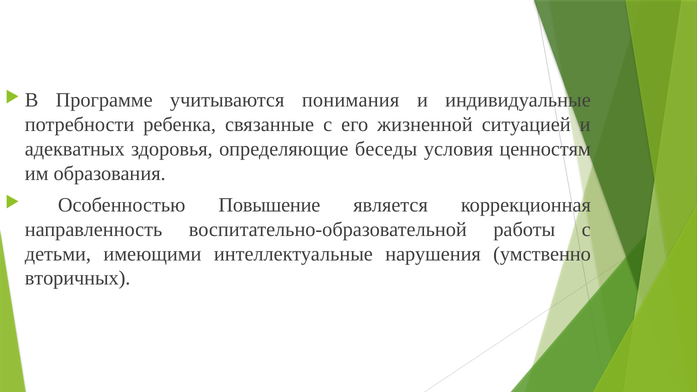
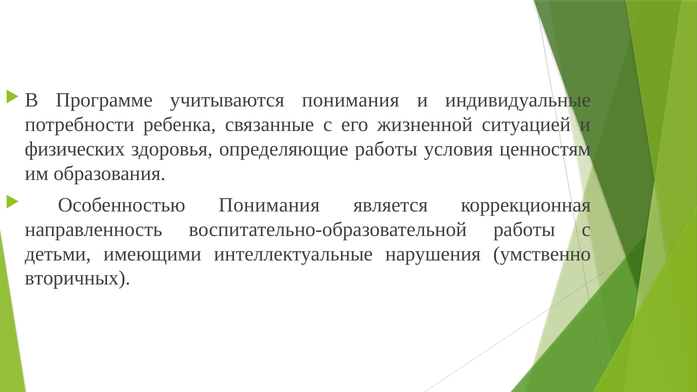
адекватных: адекватных -> физических
определяющие беседы: беседы -> работы
Особенностью Повышение: Повышение -> Понимания
